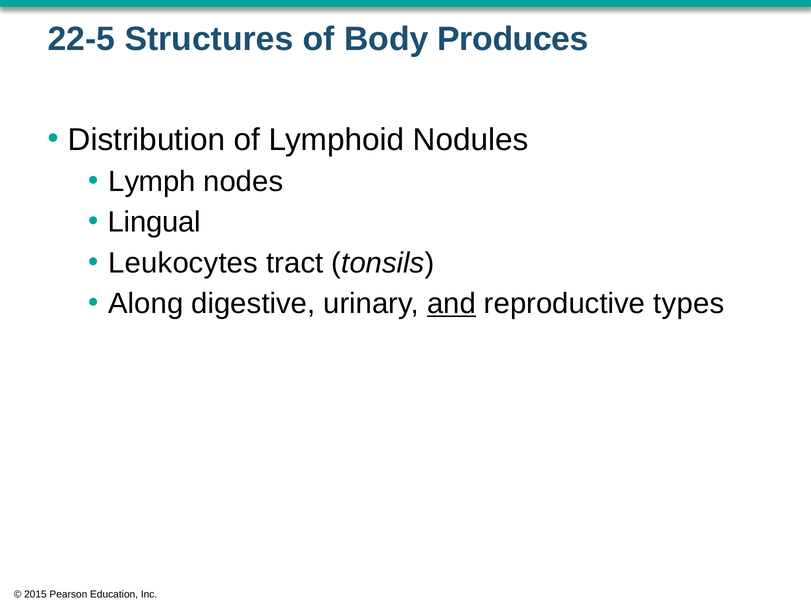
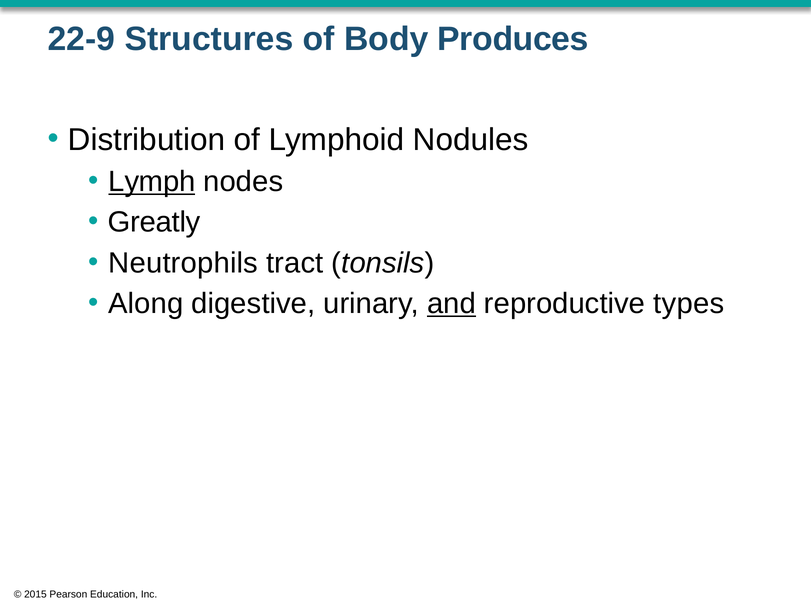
22-5: 22-5 -> 22-9
Lymph underline: none -> present
Lingual: Lingual -> Greatly
Leukocytes: Leukocytes -> Neutrophils
